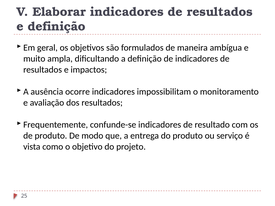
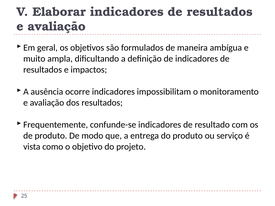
definição at (57, 27): definição -> avaliação
